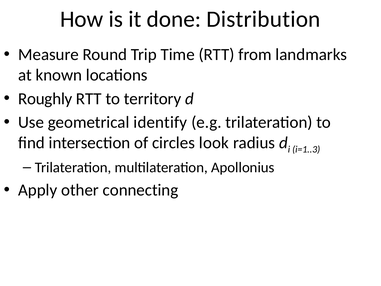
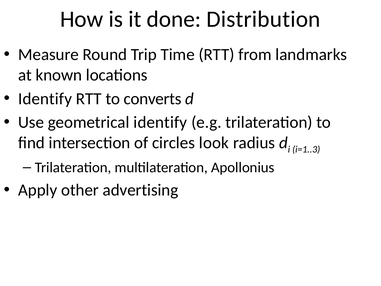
Roughly at (45, 99): Roughly -> Identify
territory: territory -> converts
connecting: connecting -> advertising
